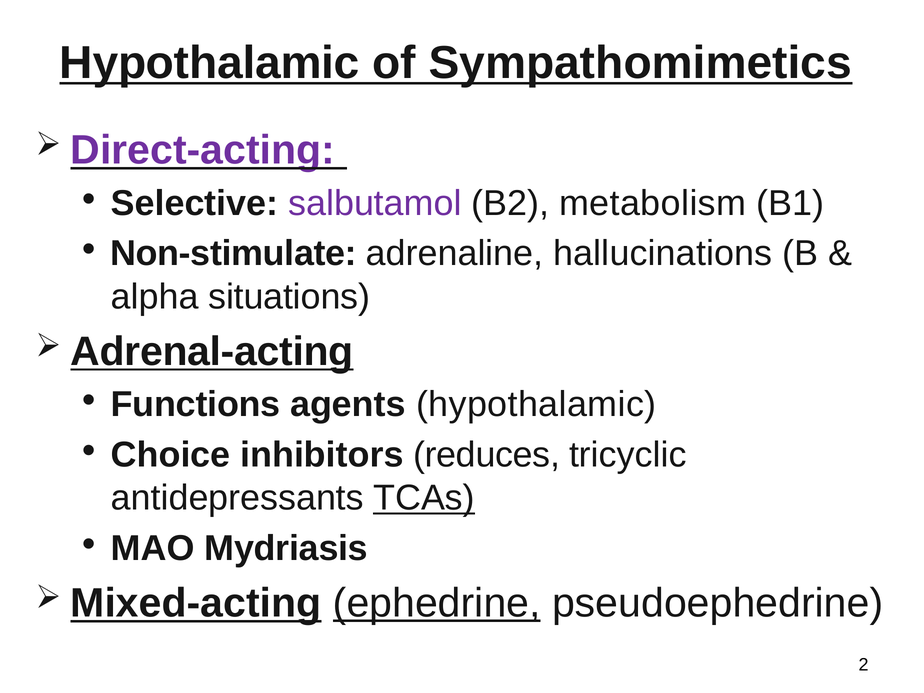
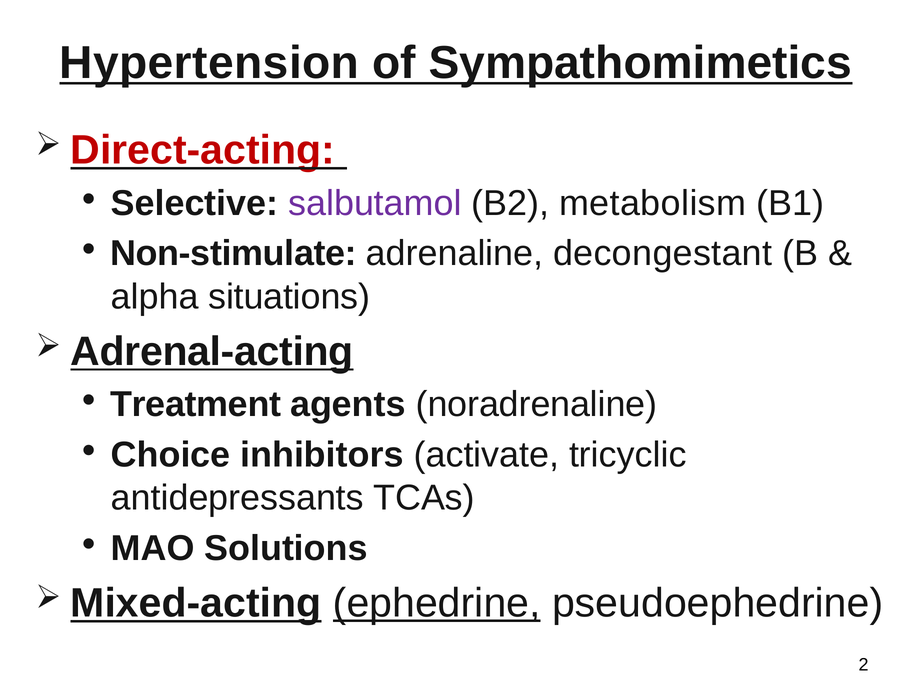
Hypothalamic at (210, 63): Hypothalamic -> Hypertension
Direct-acting colour: purple -> red
hallucinations: hallucinations -> decongestant
Functions: Functions -> Treatment
agents hypothalamic: hypothalamic -> noradrenaline
reduces: reduces -> activate
TCAs underline: present -> none
Mydriasis: Mydriasis -> Solutions
